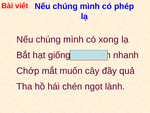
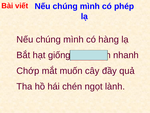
xong: xong -> hàng
